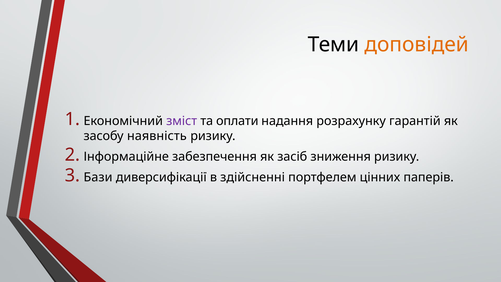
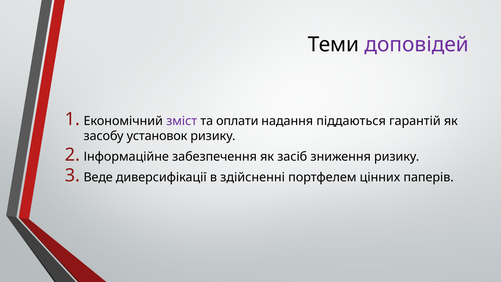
доповідей colour: orange -> purple
розрахунку: розрахунку -> піддаються
наявність: наявність -> установок
Бази: Бази -> Веде
